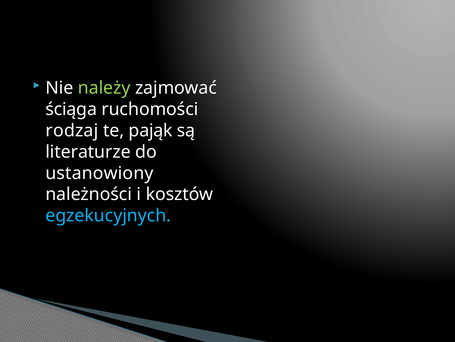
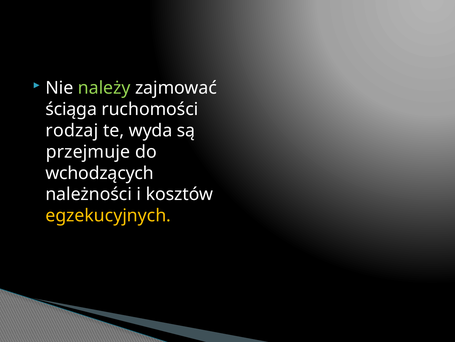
pająk: pająk -> wyda
literaturze: literaturze -> przejmuje
ustanowiony: ustanowiony -> wchodzących
egzekucyjnych colour: light blue -> yellow
